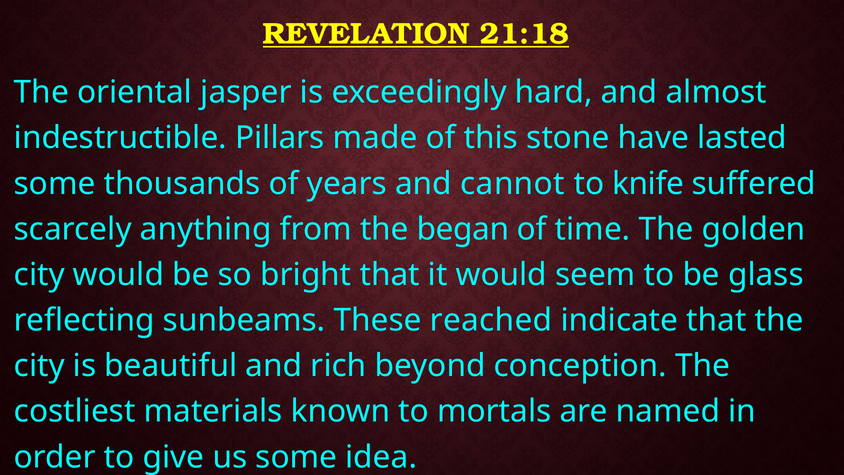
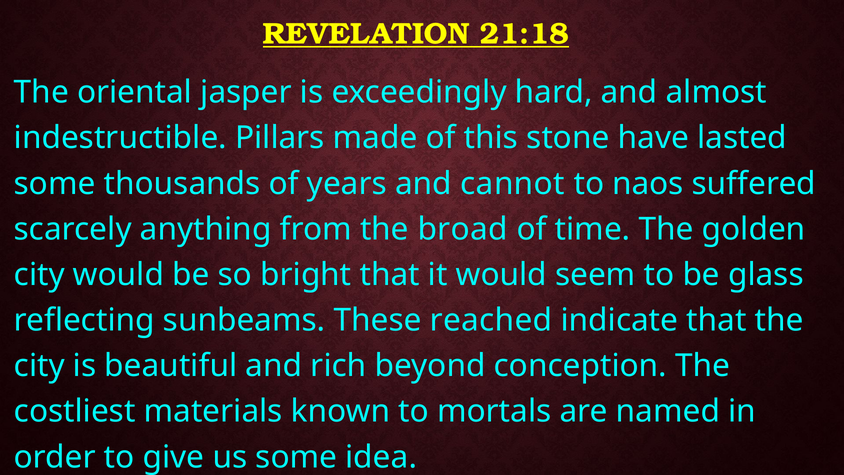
knife: knife -> naos
began: began -> broad
